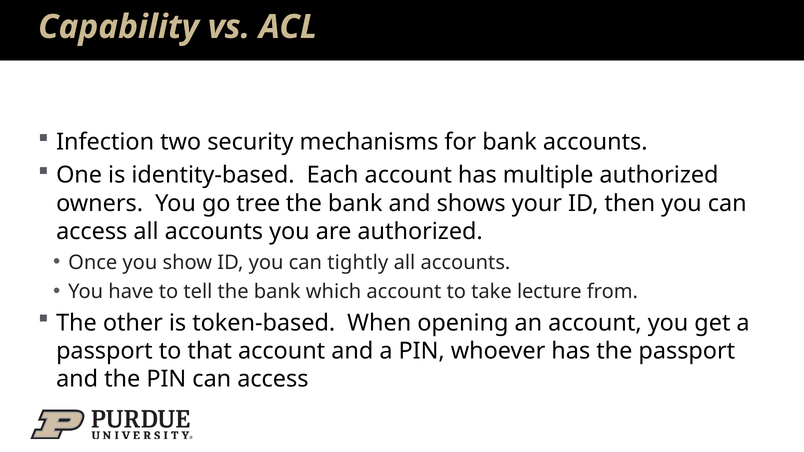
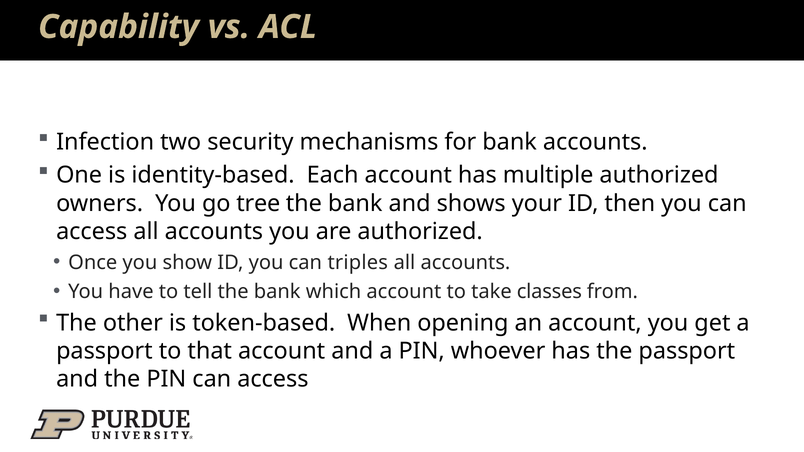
tightly: tightly -> triples
lecture: lecture -> classes
